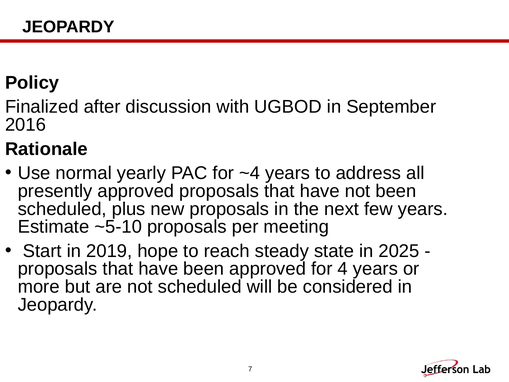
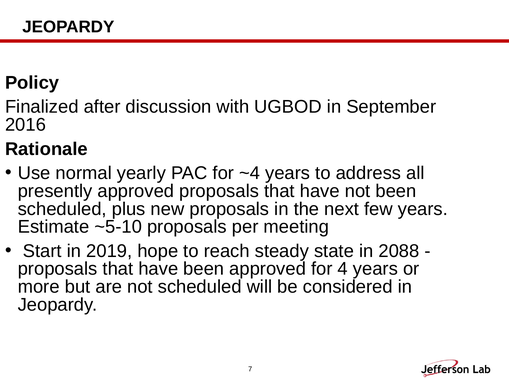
2025: 2025 -> 2088
